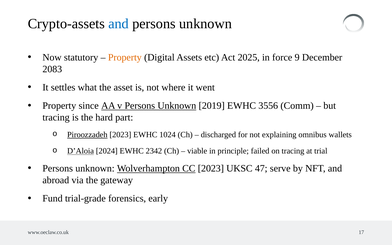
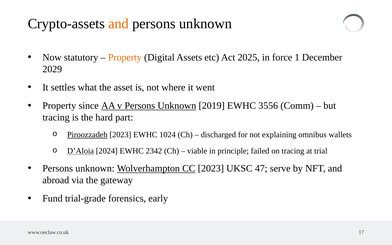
and at (119, 24) colour: blue -> orange
9: 9 -> 1
2083: 2083 -> 2029
